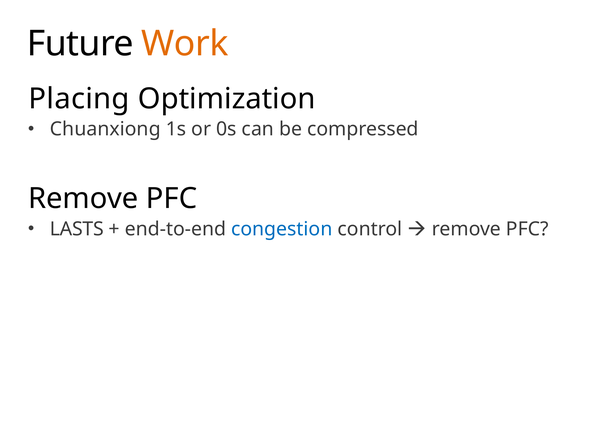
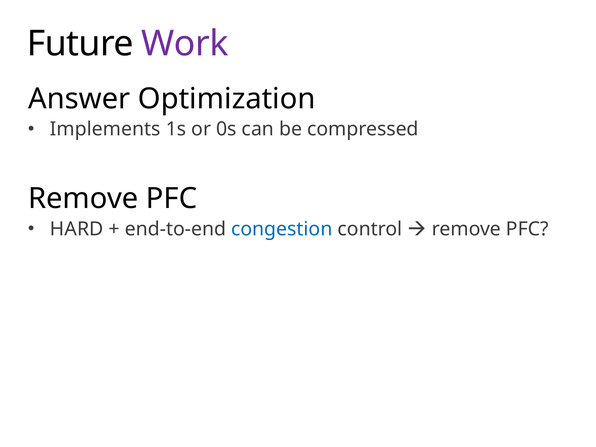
Work colour: orange -> purple
Placing: Placing -> Answer
Chuanxiong: Chuanxiong -> Implements
LASTS: LASTS -> HARD
